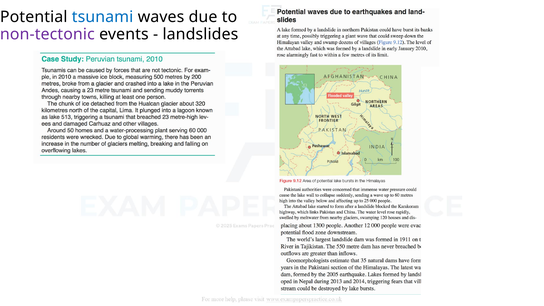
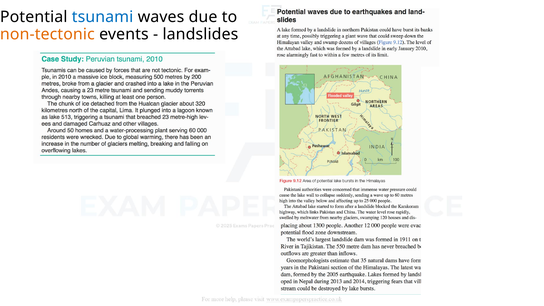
non-tectonic colour: purple -> orange
